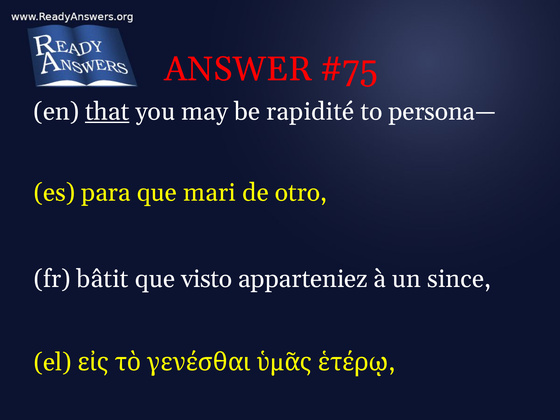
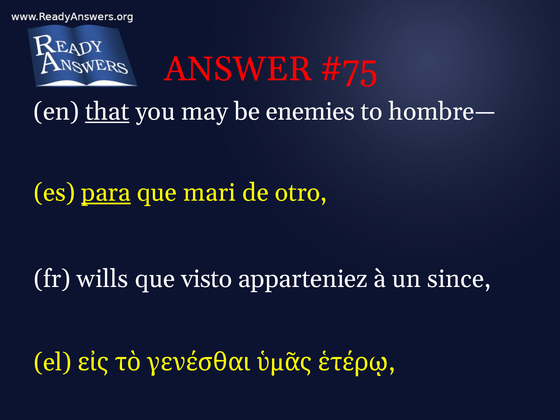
rapidité: rapidité -> enemies
persona—: persona— -> hombre—
para underline: none -> present
bâtit: bâtit -> wills
